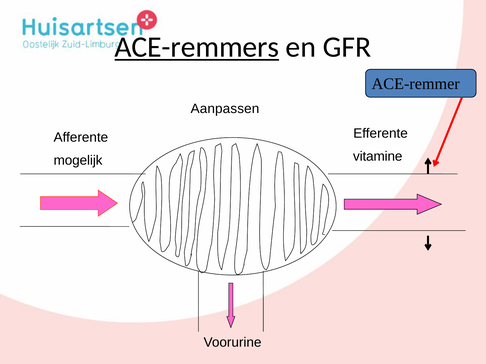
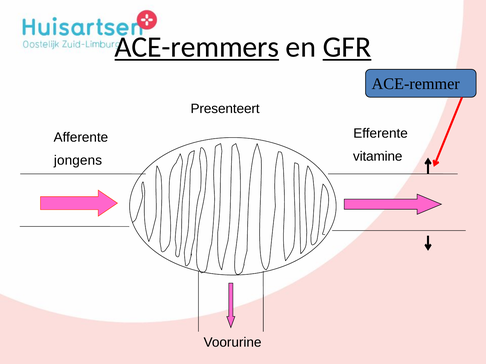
GFR underline: none -> present
Aanpassen: Aanpassen -> Presenteert
mogelijk: mogelijk -> jongens
